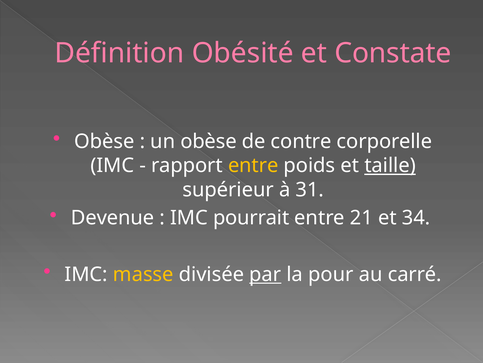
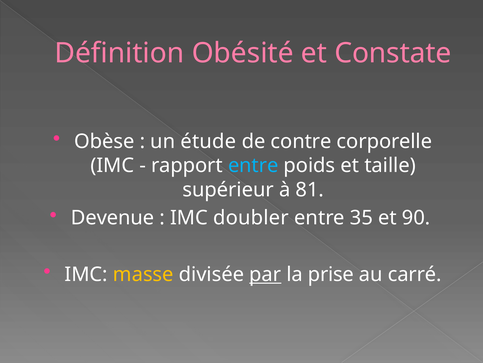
un obèse: obèse -> étude
entre at (253, 165) colour: yellow -> light blue
taille underline: present -> none
31: 31 -> 81
pourrait: pourrait -> doubler
21: 21 -> 35
34: 34 -> 90
pour: pour -> prise
